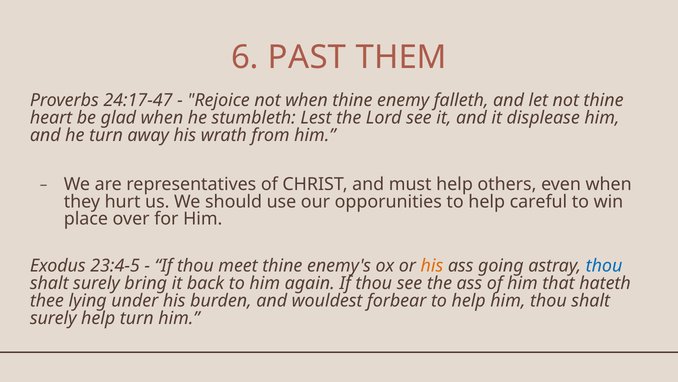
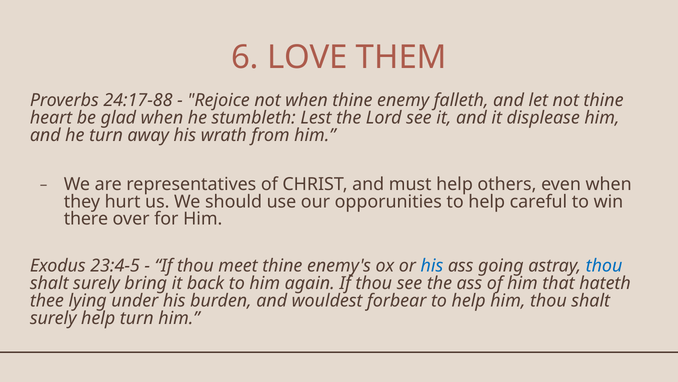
PAST: PAST -> LOVE
24:17-47: 24:17-47 -> 24:17-88
place: place -> there
his at (432, 266) colour: orange -> blue
